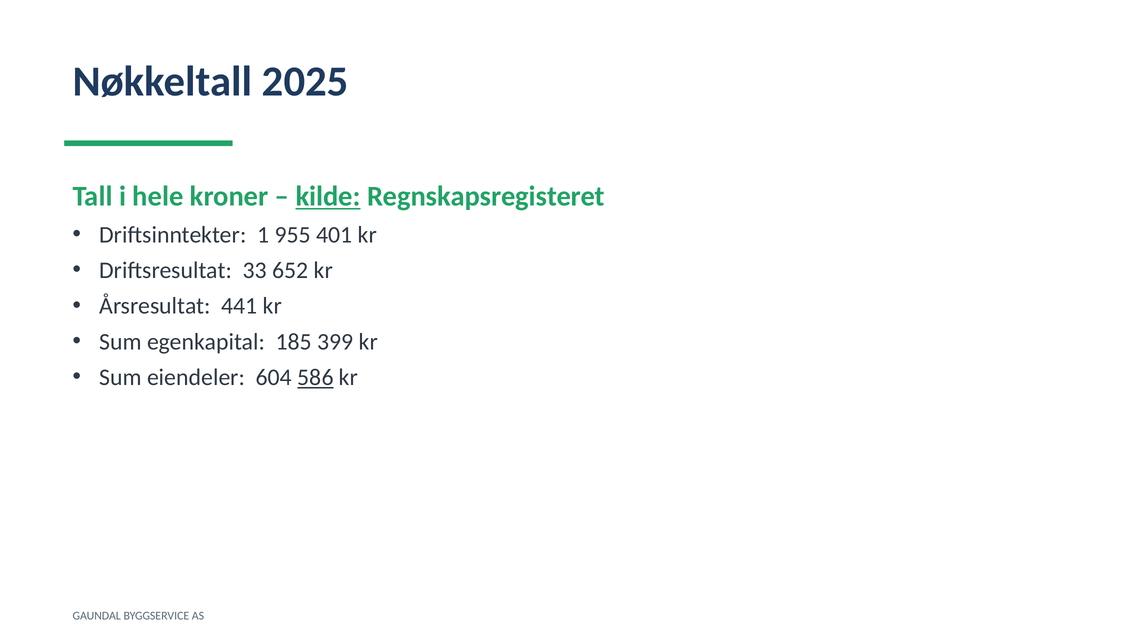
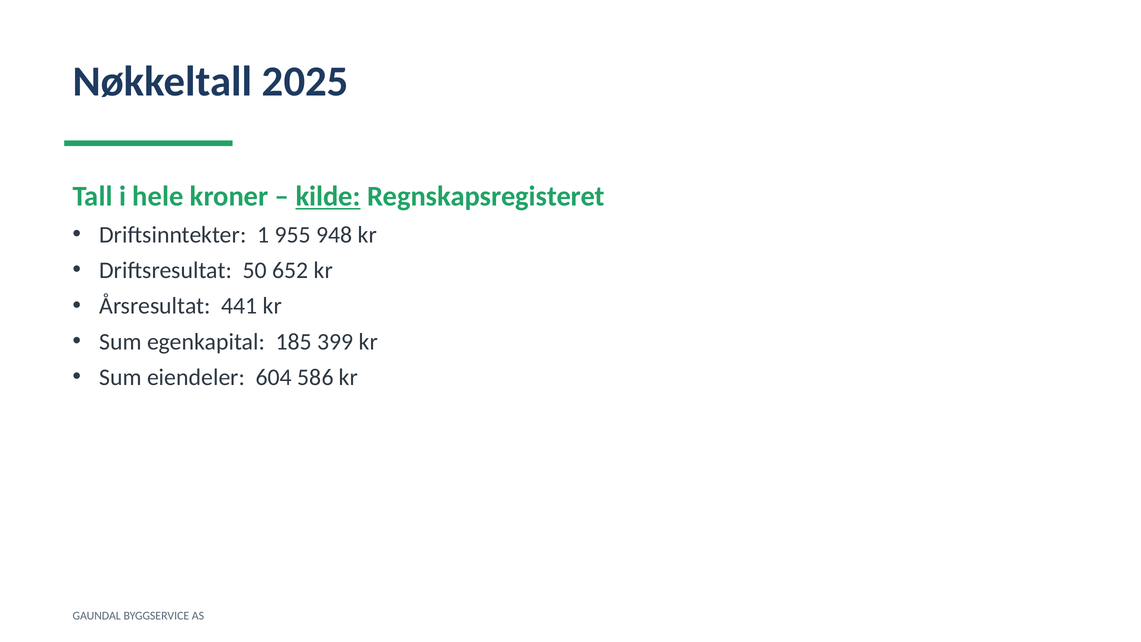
401: 401 -> 948
33: 33 -> 50
586 underline: present -> none
